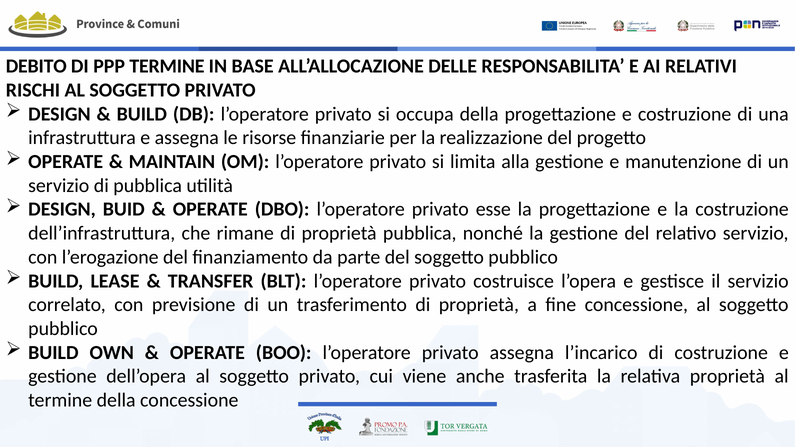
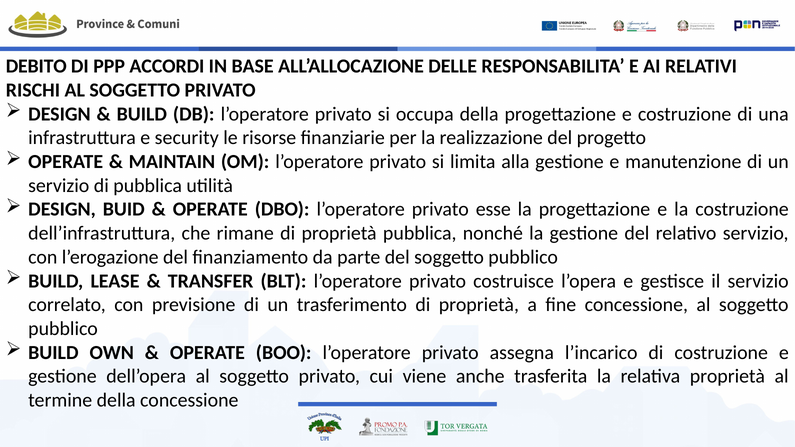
PPP TERMINE: TERMINE -> ACCORDI
e assegna: assegna -> security
